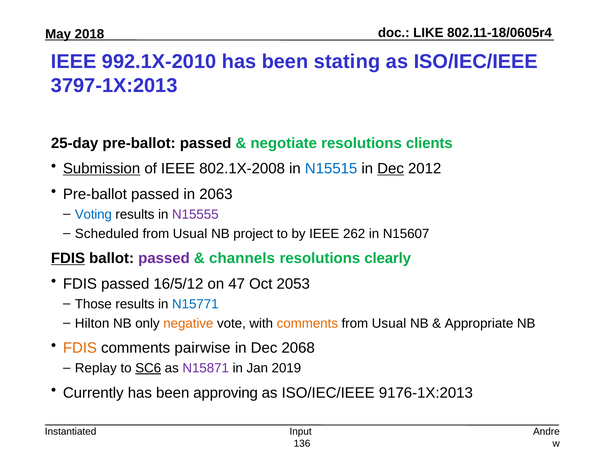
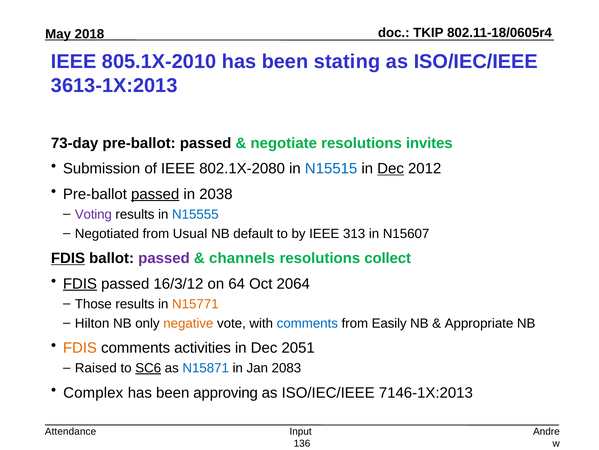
LIKE: LIKE -> TKIP
992.1X-2010: 992.1X-2010 -> 805.1X-2010
3797-1X:2013: 3797-1X:2013 -> 3613-1X:2013
25-day: 25-day -> 73-day
clients: clients -> invites
Submission underline: present -> none
802.1X-2008: 802.1X-2008 -> 802.1X-2080
passed at (155, 194) underline: none -> present
2063: 2063 -> 2038
Voting colour: blue -> purple
N15555 colour: purple -> blue
Scheduled: Scheduled -> Negotiated
project: project -> default
262: 262 -> 313
clearly: clearly -> collect
FDIS at (80, 283) underline: none -> present
16/5/12: 16/5/12 -> 16/3/12
47: 47 -> 64
2053: 2053 -> 2064
N15771 colour: blue -> orange
comments at (307, 323) colour: orange -> blue
Usual at (389, 323): Usual -> Easily
pairwise: pairwise -> activities
2068: 2068 -> 2051
Replay: Replay -> Raised
N15871 colour: purple -> blue
2019: 2019 -> 2083
Currently: Currently -> Complex
9176-1X:2013: 9176-1X:2013 -> 7146-1X:2013
Instantiated: Instantiated -> Attendance
